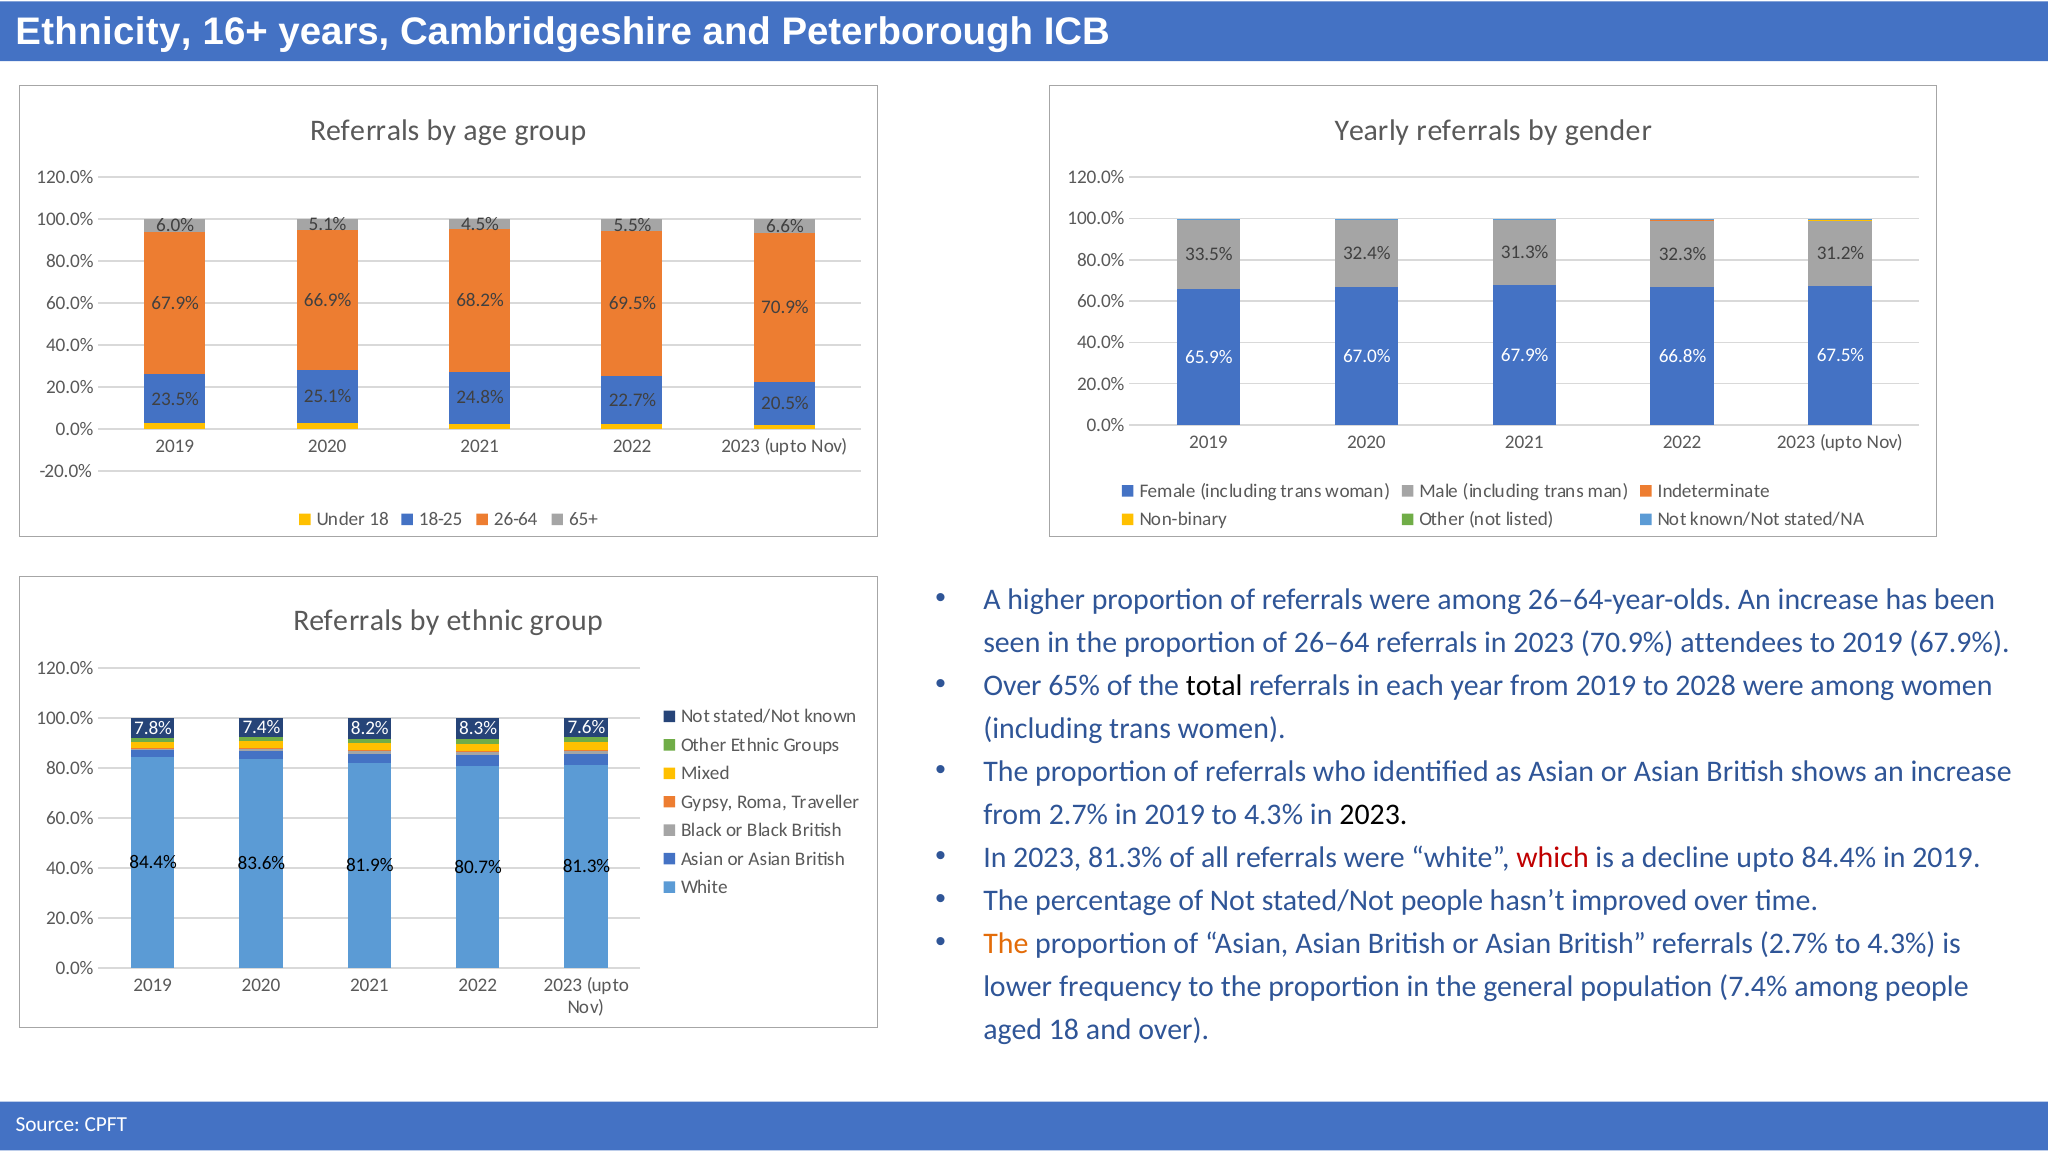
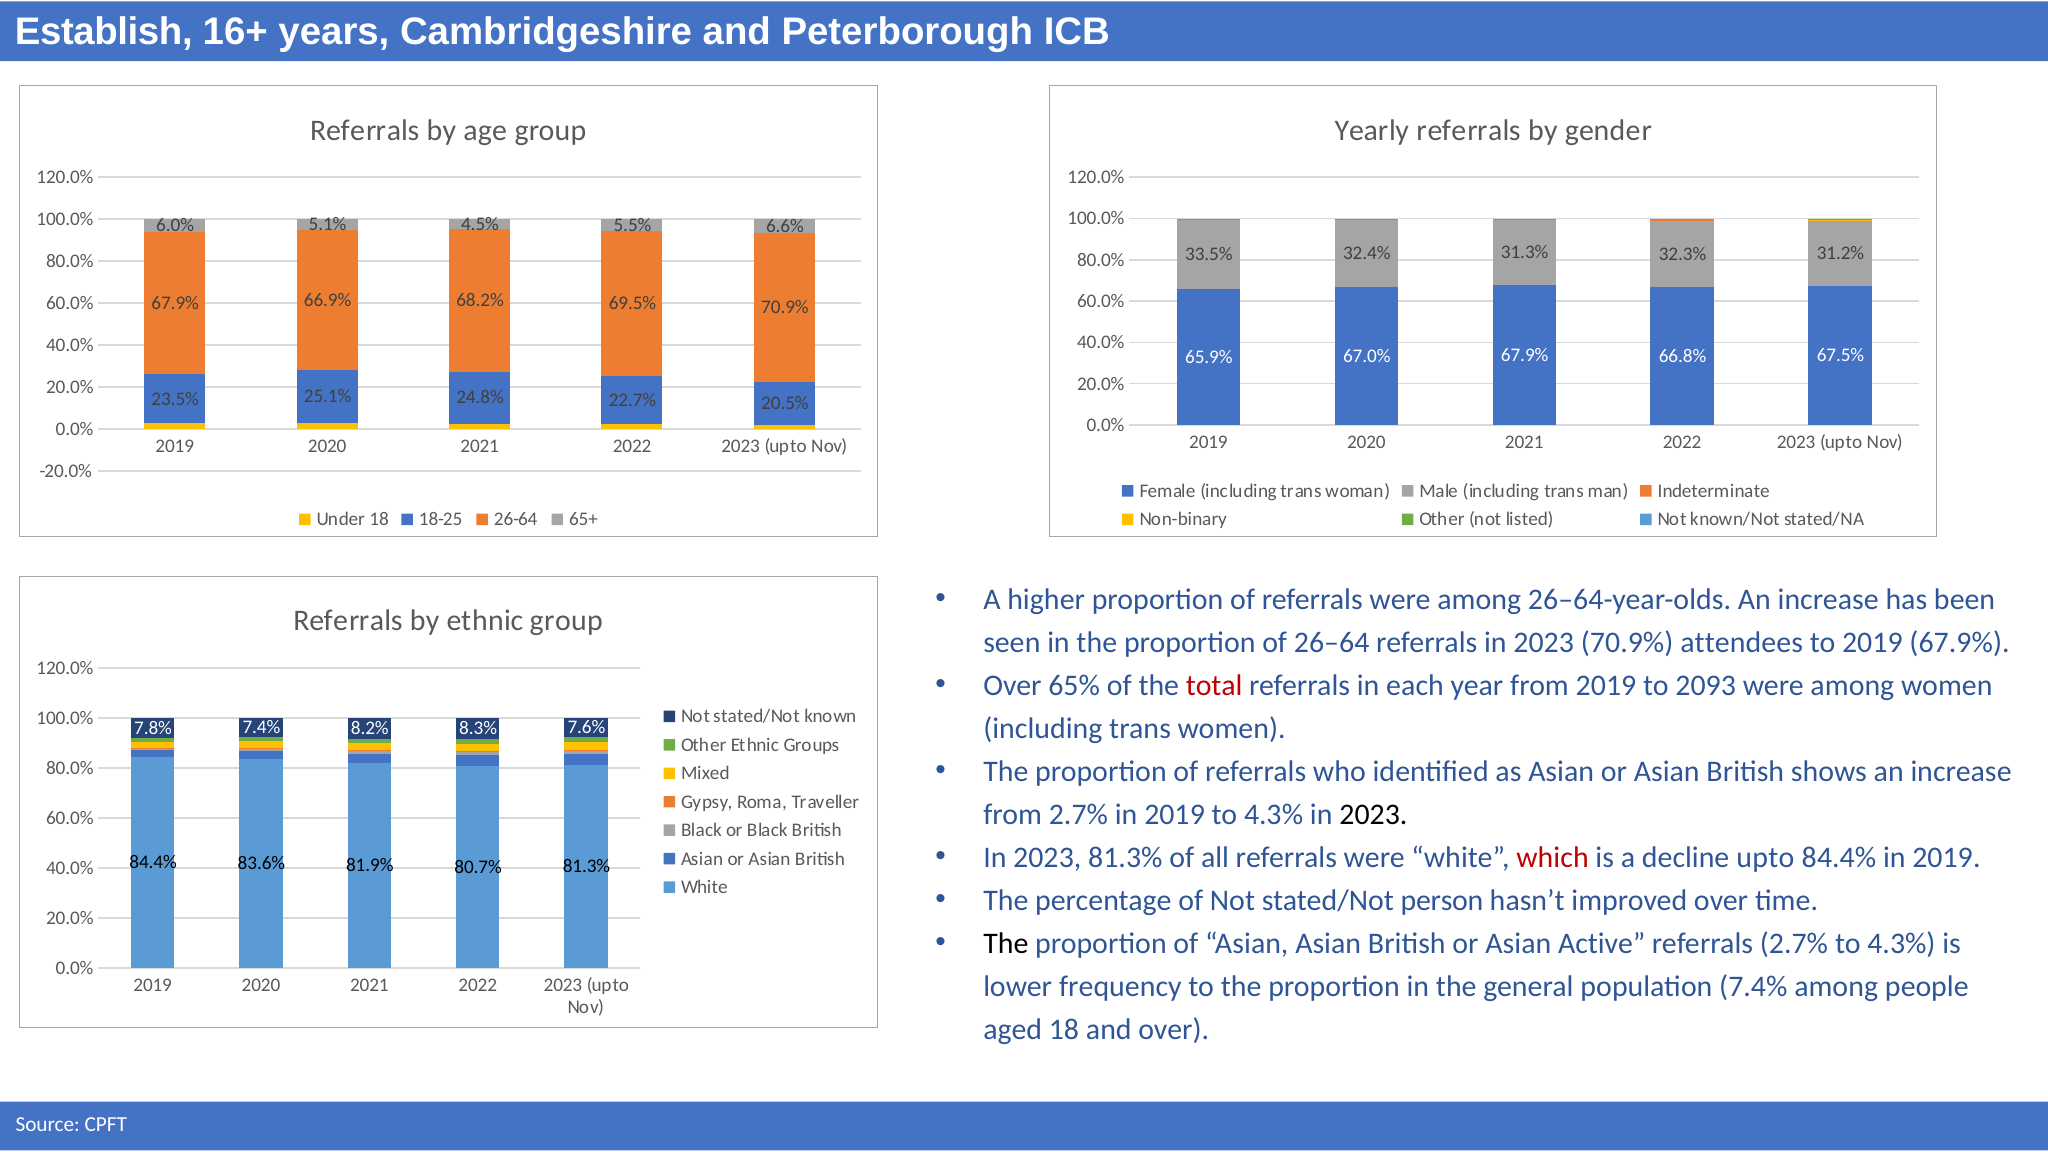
Ethnicity: Ethnicity -> Establish
total colour: black -> red
2028: 2028 -> 2093
stated/Not people: people -> person
The at (1006, 944) colour: orange -> black
British or Asian British: British -> Active
